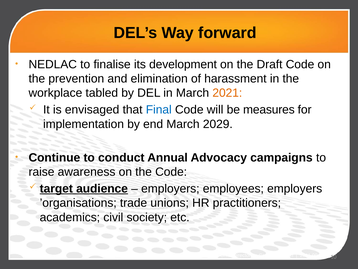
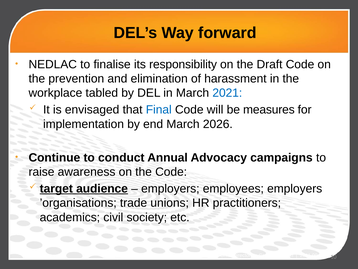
development: development -> responsibility
2021 colour: orange -> blue
2029: 2029 -> 2026
